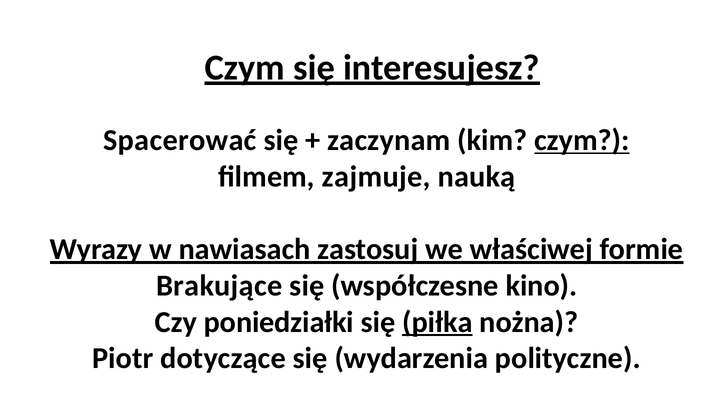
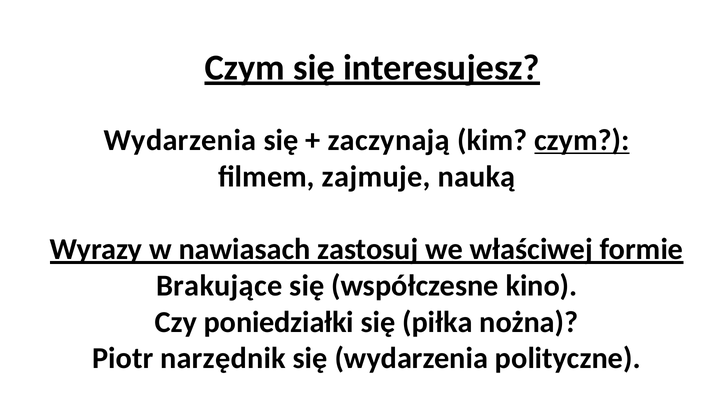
Spacerować at (180, 140): Spacerować -> Wydarzenia
zaczynam: zaczynam -> zaczynają
piłka underline: present -> none
dotyczące: dotyczące -> narzędnik
